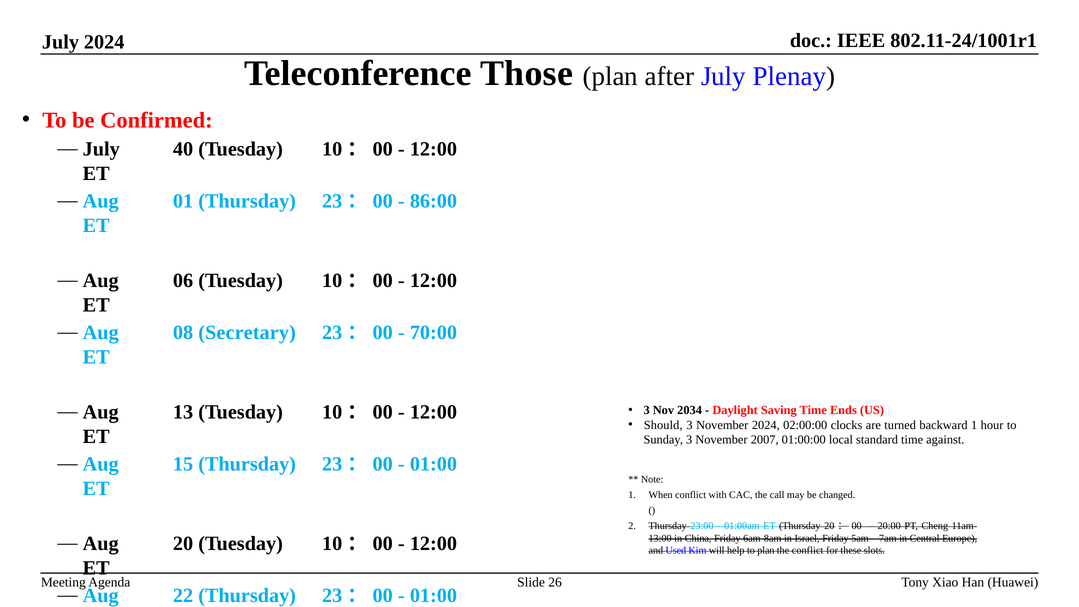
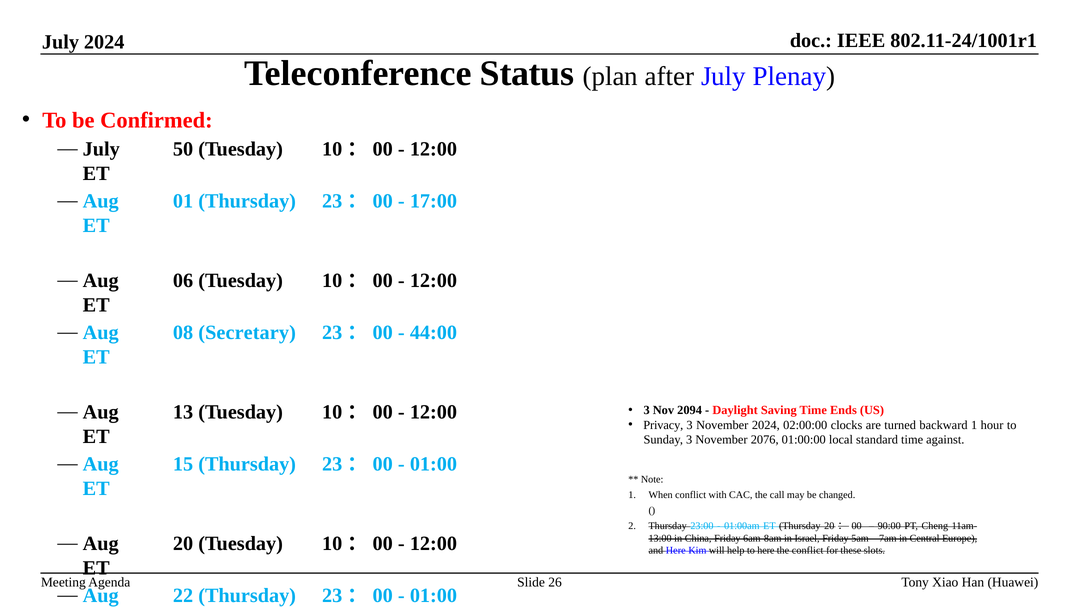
Those: Those -> Status
40: 40 -> 50
86:00: 86:00 -> 17:00
70:00: 70:00 -> 44:00
2034: 2034 -> 2094
Should: Should -> Privacy
2007: 2007 -> 2076
20:00: 20:00 -> 90:00
and Used: Used -> Here
to plan: plan -> here
